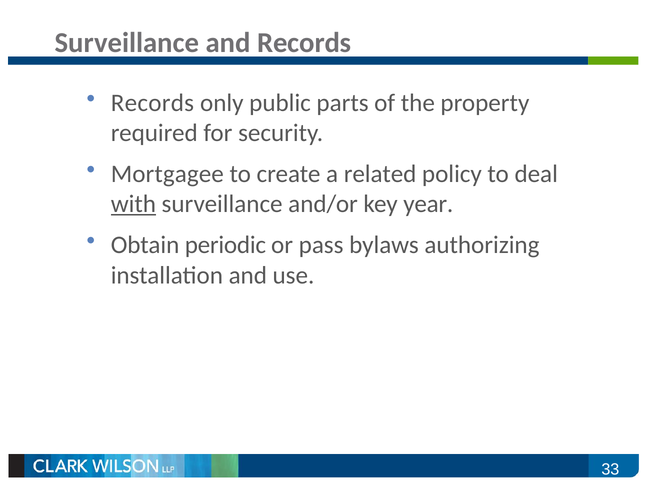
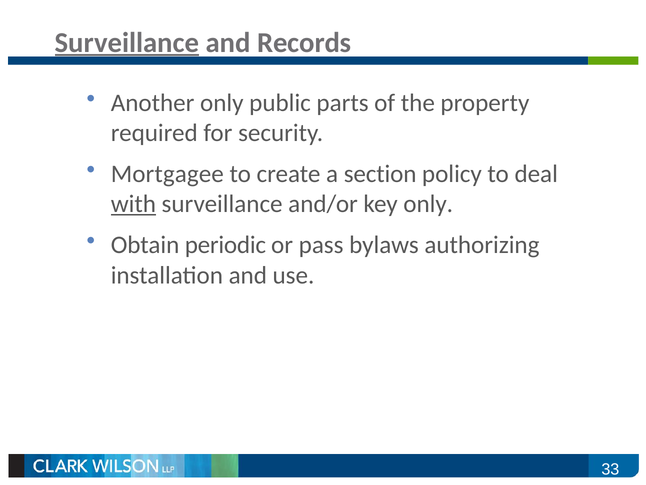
Surveillance at (127, 43) underline: none -> present
Records at (152, 103): Records -> Another
related: related -> section
key year: year -> only
